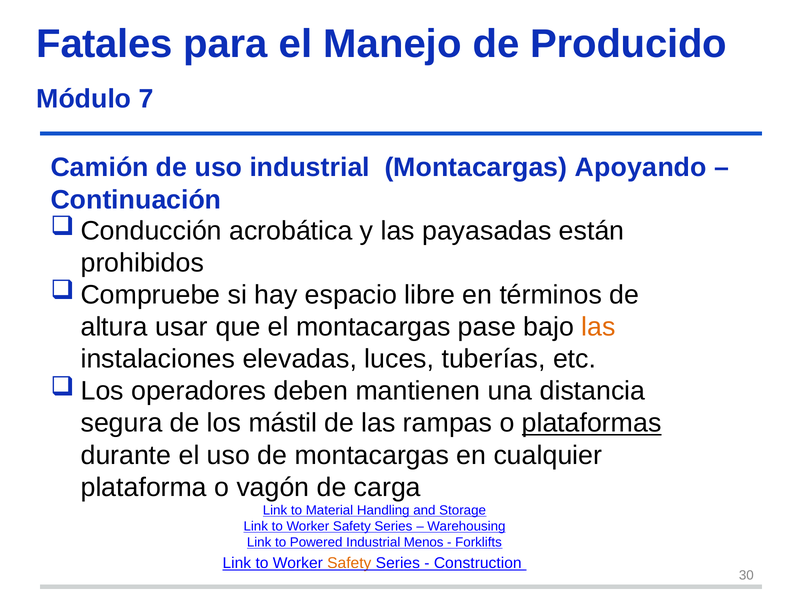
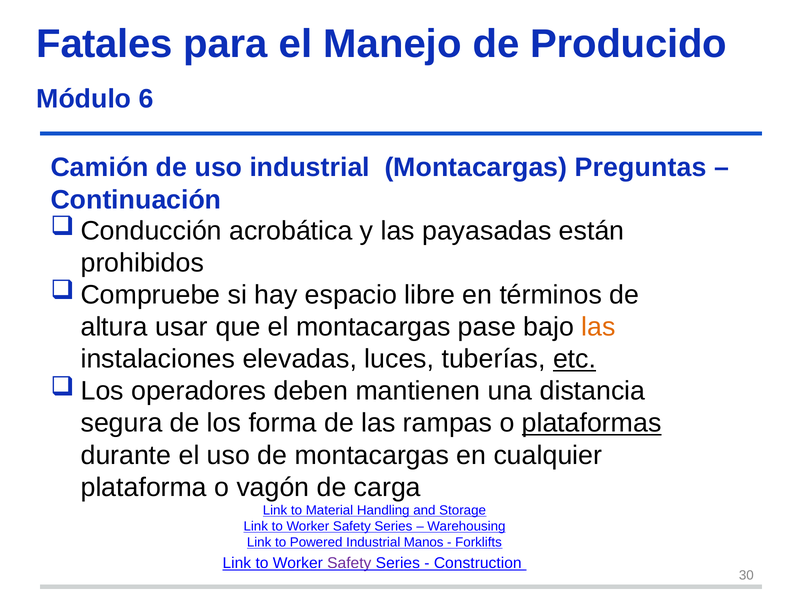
7: 7 -> 6
Apoyando: Apoyando -> Preguntas
etc underline: none -> present
mástil: mástil -> forma
Menos: Menos -> Manos
Safety at (349, 564) colour: orange -> purple
